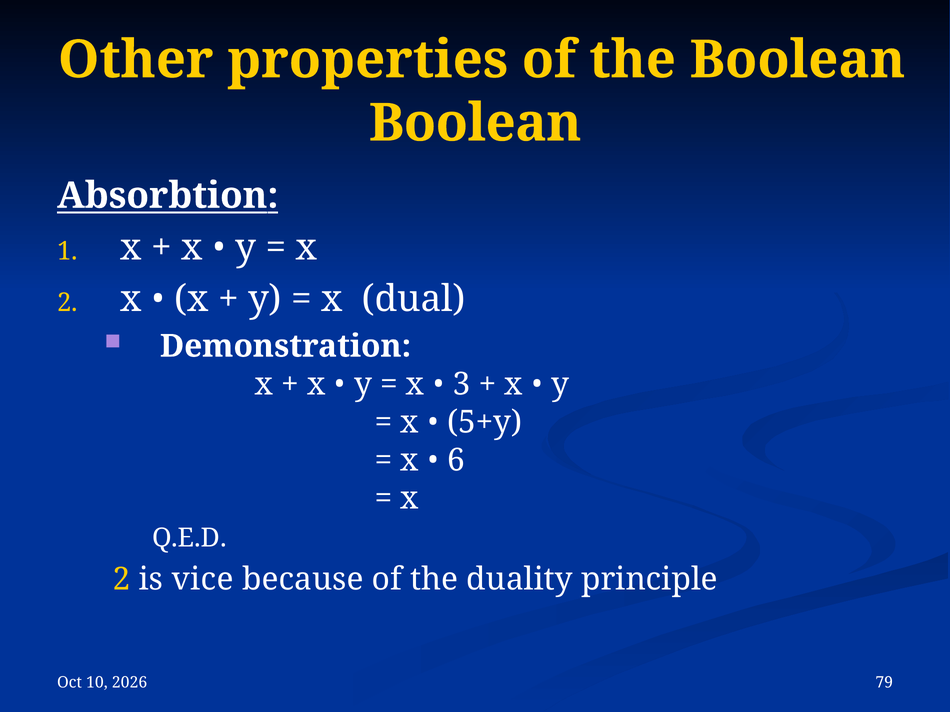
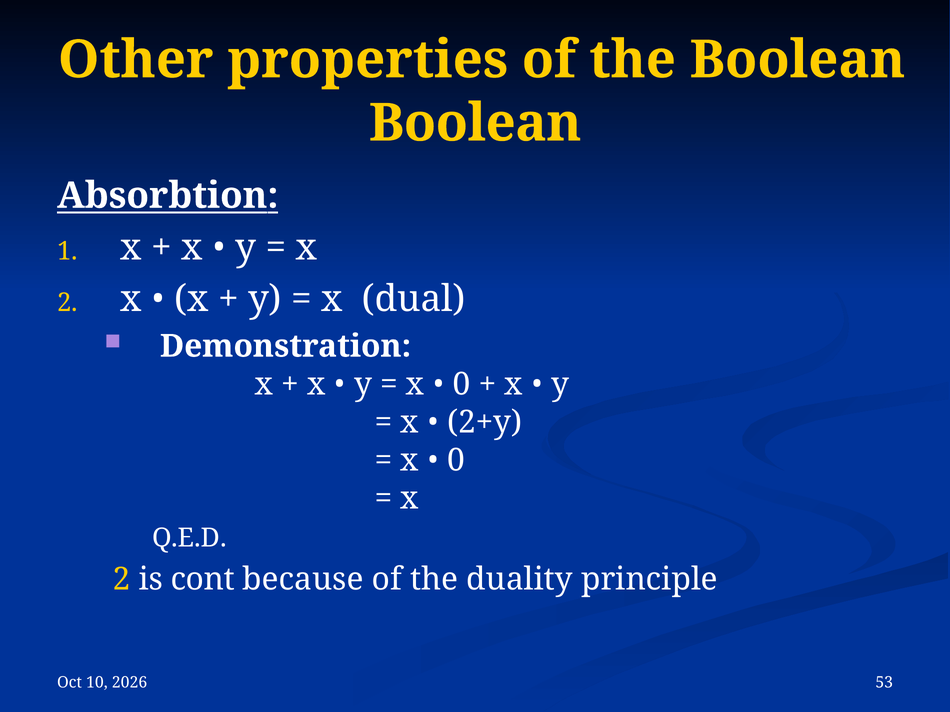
3 at (462, 384): 3 -> 0
5+y: 5+y -> 2+y
6 at (456, 460): 6 -> 0
vice: vice -> cont
79: 79 -> 53
